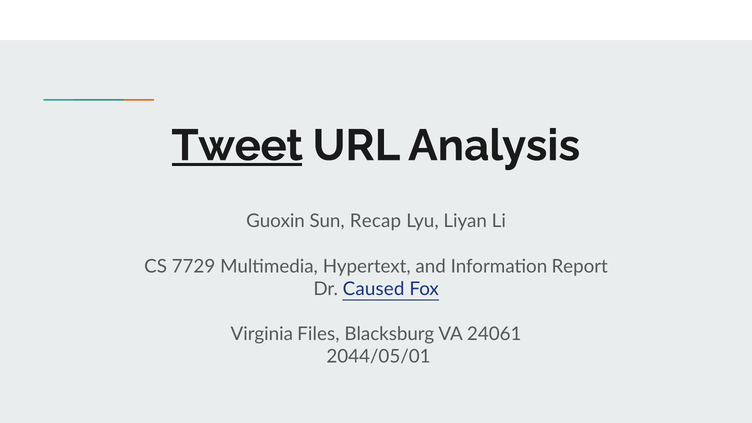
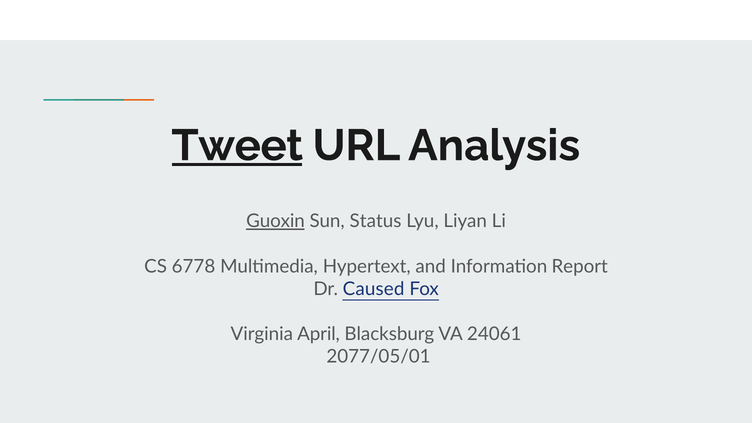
Guoxin underline: none -> present
Recap: Recap -> Status
7729: 7729 -> 6778
Files: Files -> April
2044/05/01: 2044/05/01 -> 2077/05/01
